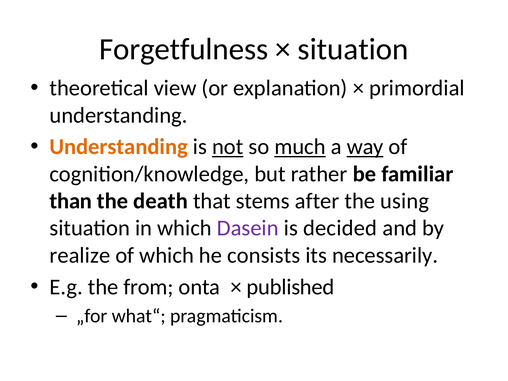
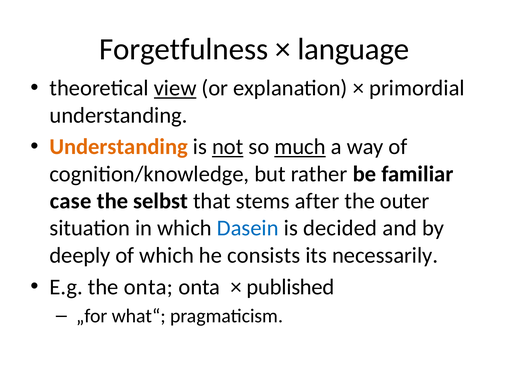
situation at (353, 49): situation -> language
view underline: none -> present
way underline: present -> none
than: than -> case
death: death -> selbst
using: using -> outer
Dasein colour: purple -> blue
realize: realize -> deeply
the from: from -> onta
